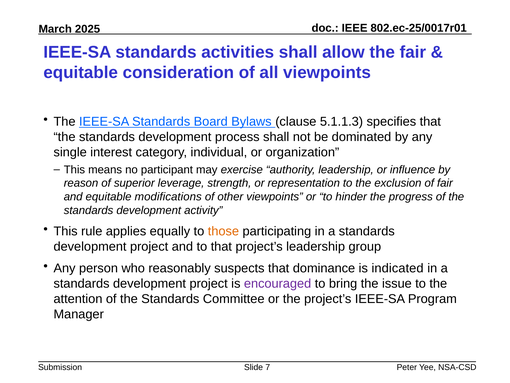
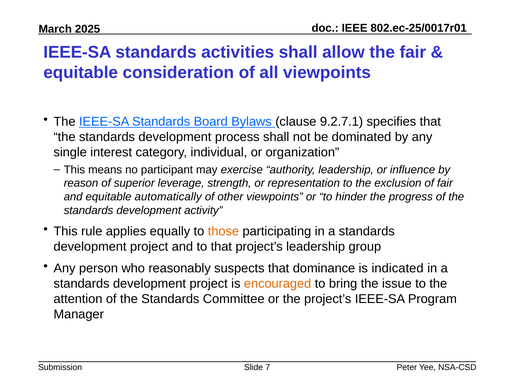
5.1.1.3: 5.1.1.3 -> 9.2.7.1
modifications: modifications -> automatically
encouraged colour: purple -> orange
